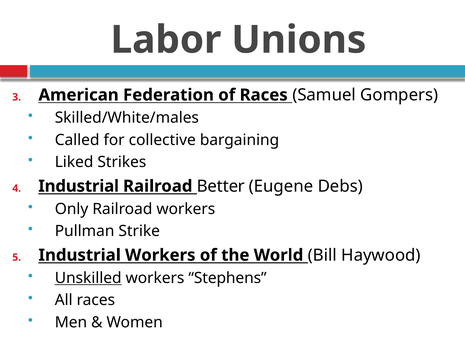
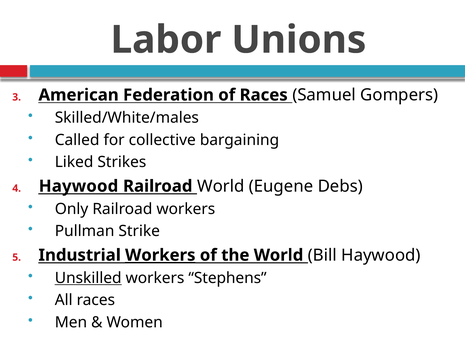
Industrial at (79, 186): Industrial -> Haywood
Railroad Better: Better -> World
Workers at (160, 255) underline: none -> present
